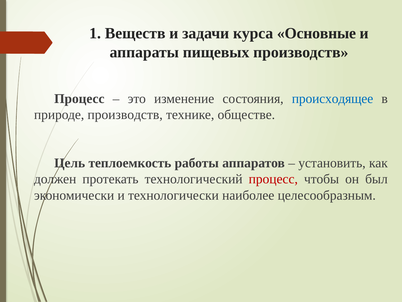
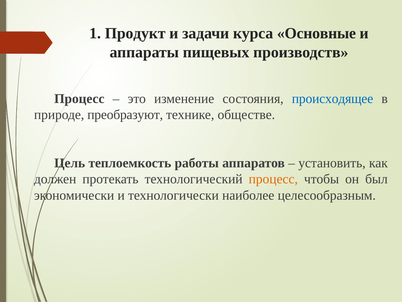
Веществ: Веществ -> Продукт
природе производств: производств -> преобразуют
процесс at (273, 179) colour: red -> orange
